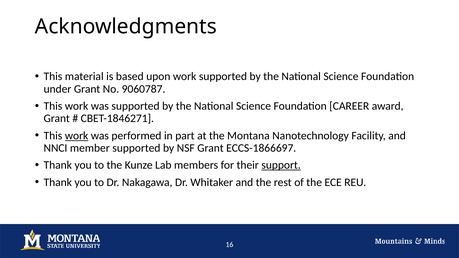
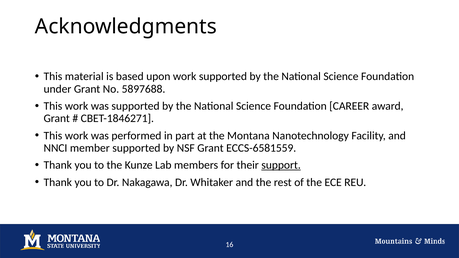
9060787: 9060787 -> 5897688
work at (77, 136) underline: present -> none
ECCS-1866697: ECCS-1866697 -> ECCS-6581559
